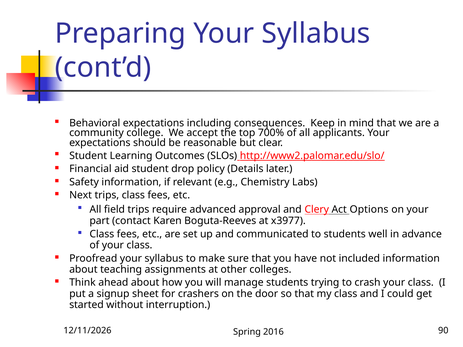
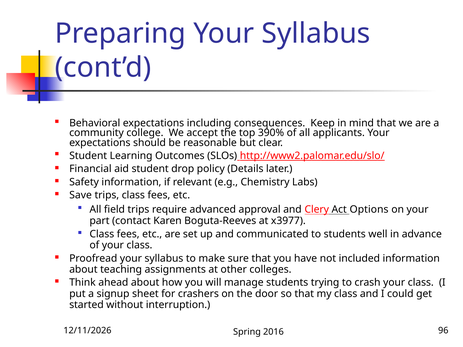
700%: 700% -> 390%
Next: Next -> Save
90: 90 -> 96
